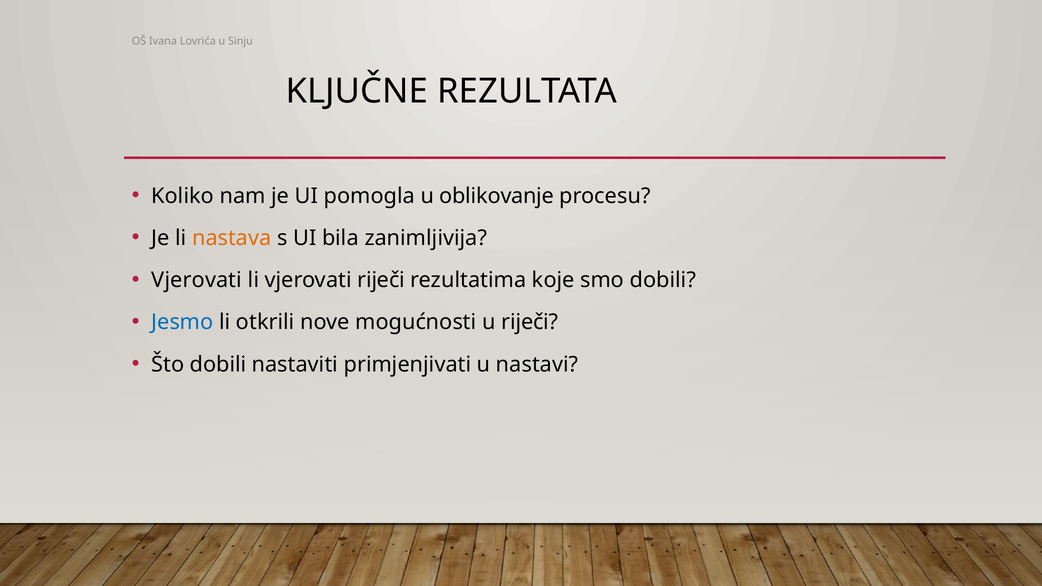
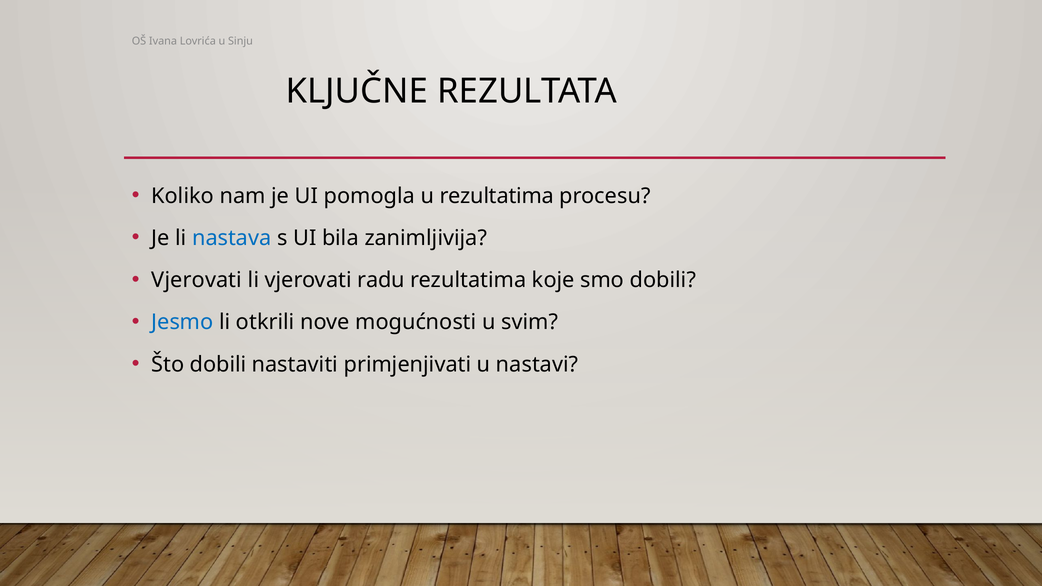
u oblikovanje: oblikovanje -> rezultatima
nastava colour: orange -> blue
vjerovati riječi: riječi -> radu
u riječi: riječi -> svim
